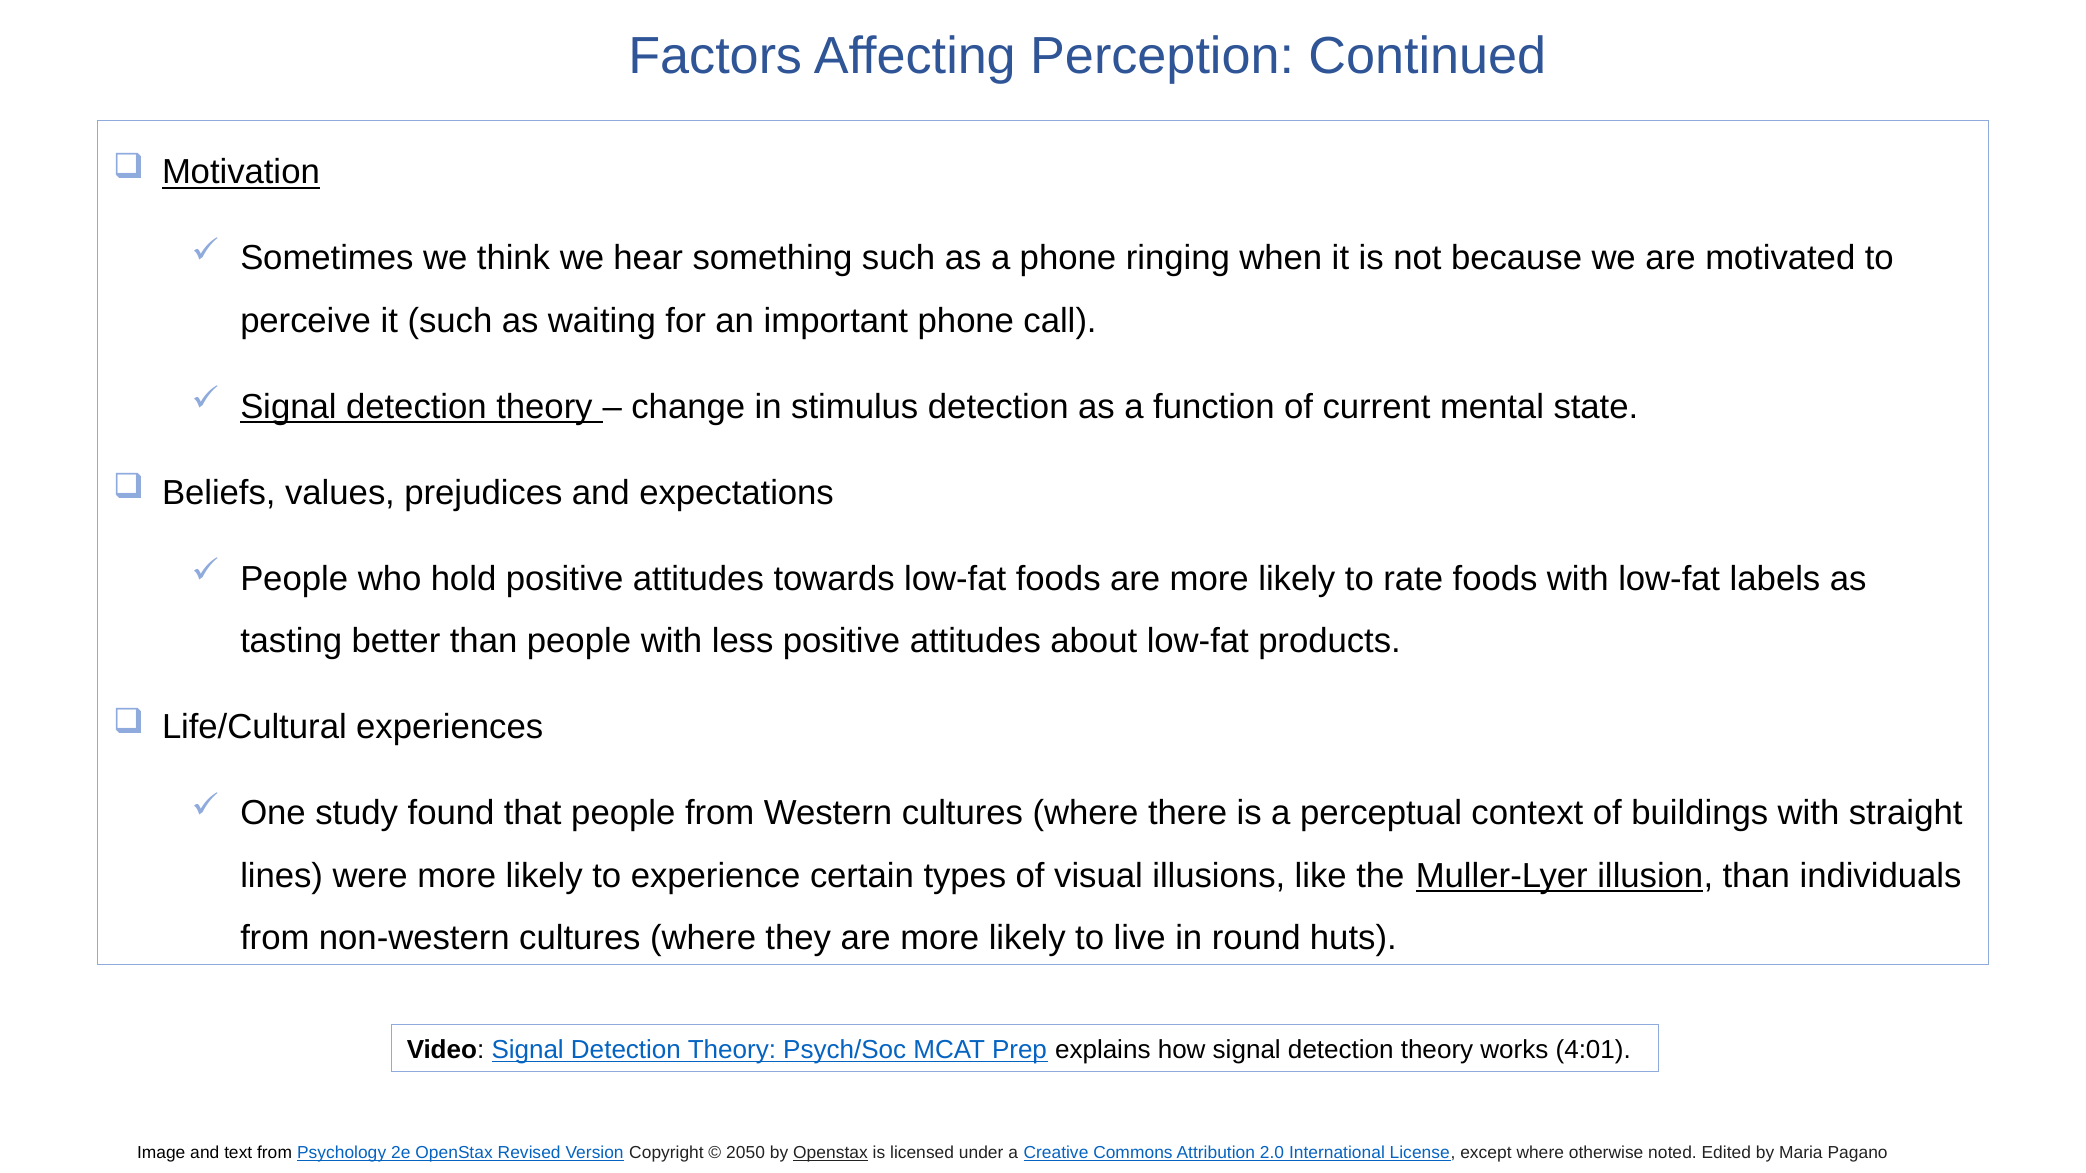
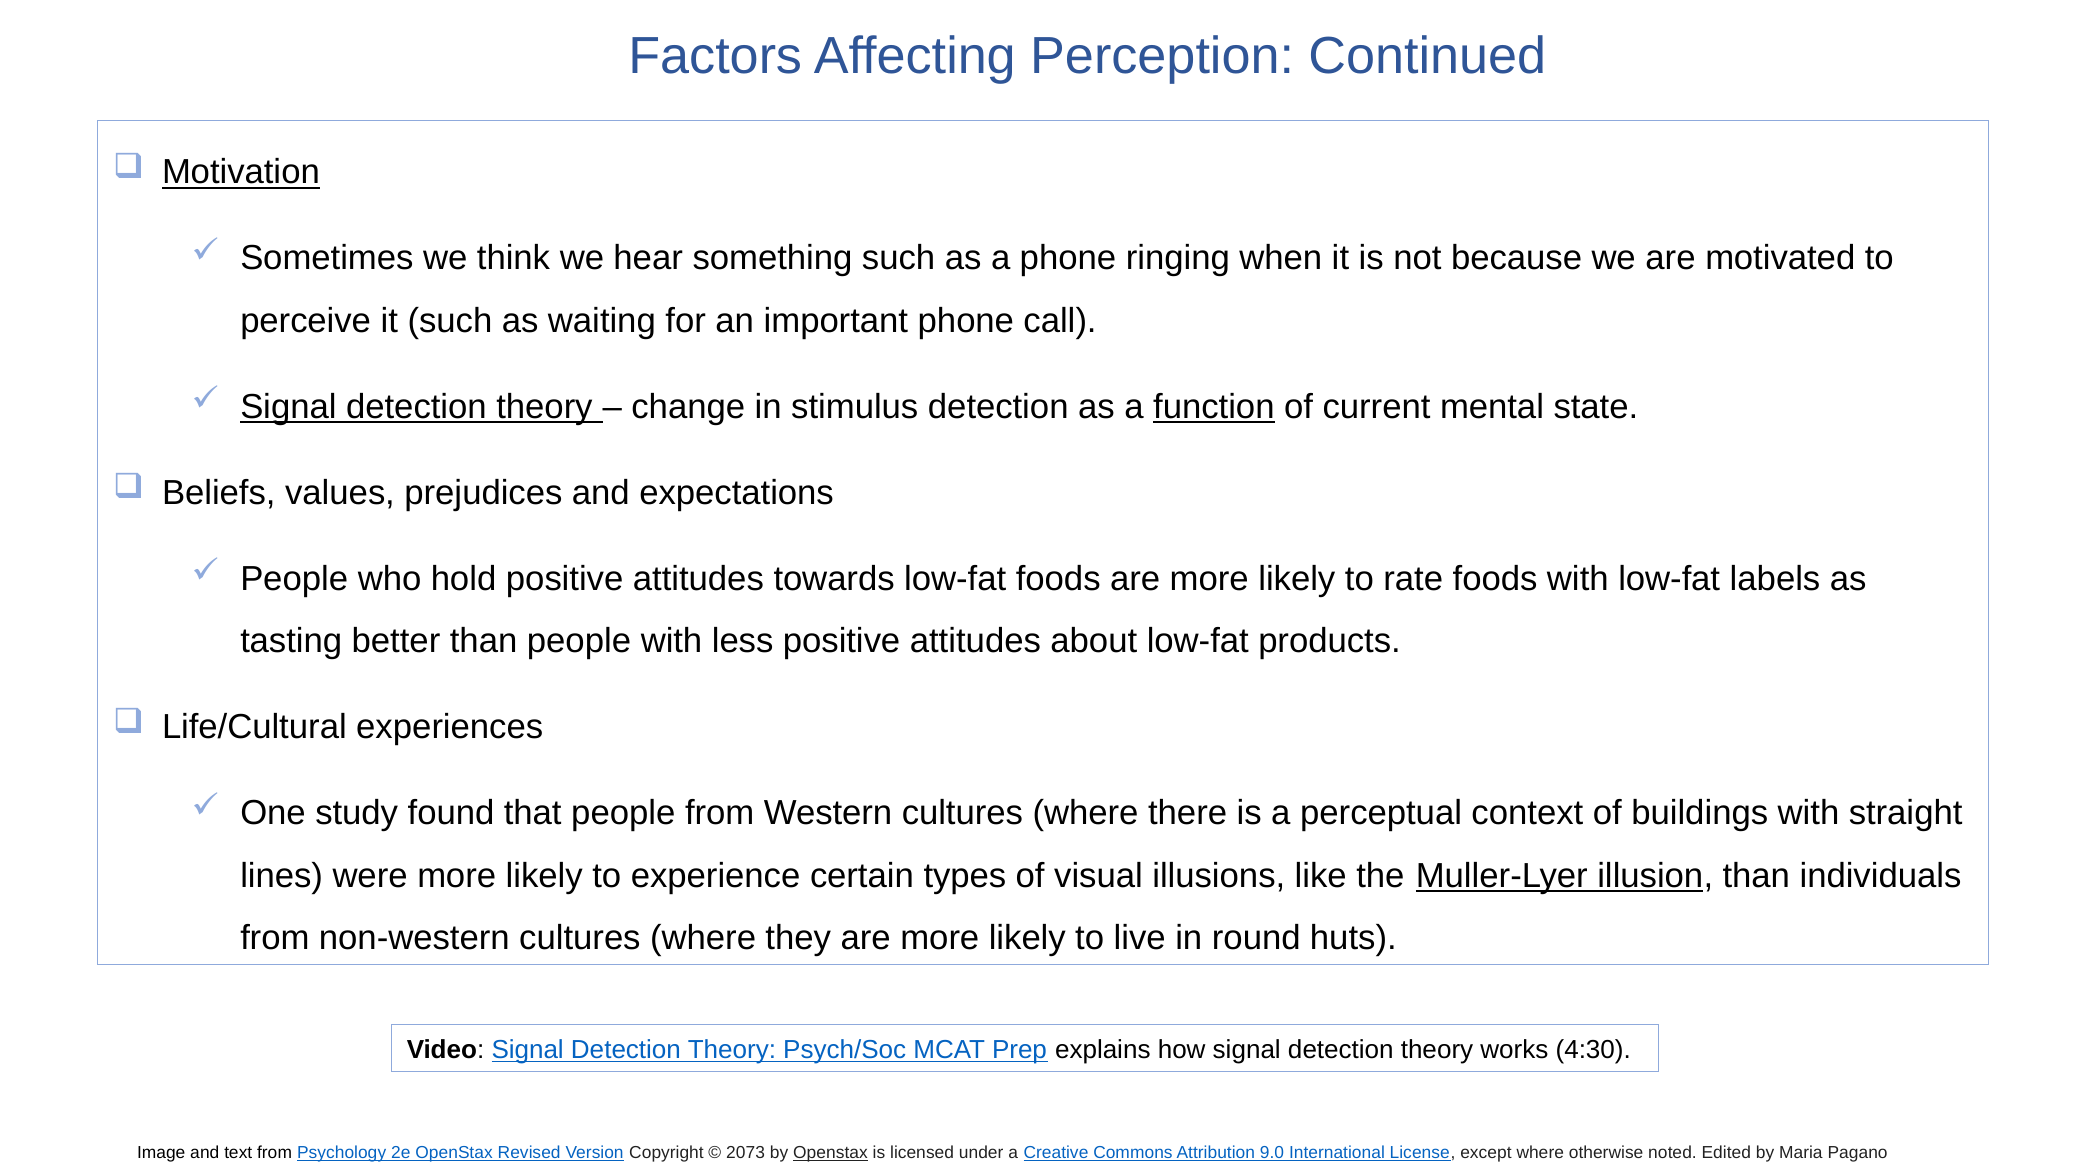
function underline: none -> present
4:01: 4:01 -> 4:30
2050: 2050 -> 2073
2.0: 2.0 -> 9.0
